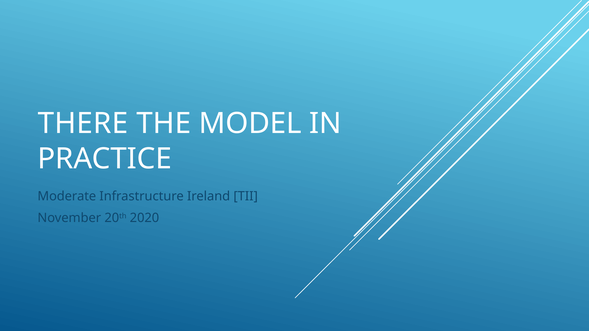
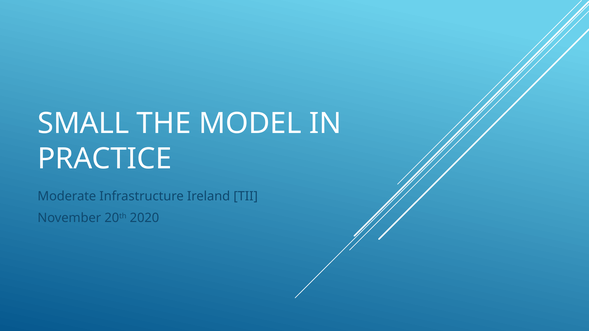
THERE: THERE -> SMALL
